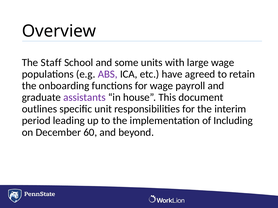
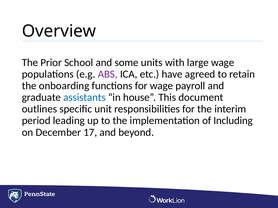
Staff: Staff -> Prior
assistants colour: purple -> blue
60: 60 -> 17
